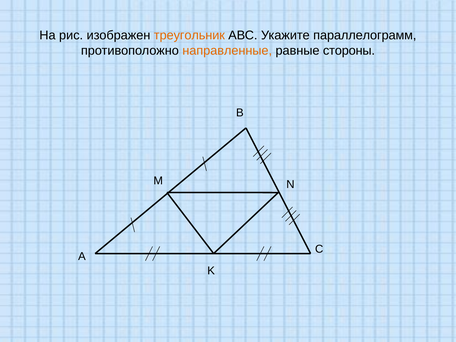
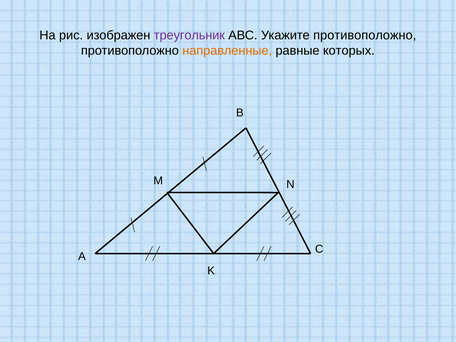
треугольник colour: orange -> purple
Укажите параллелограмм: параллелограмм -> противоположно
стороны: стороны -> которых
